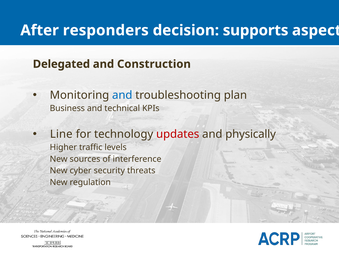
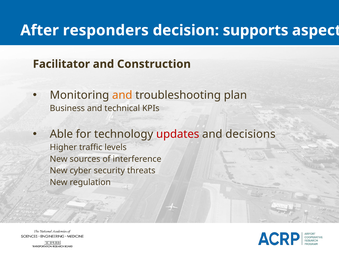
Delegated: Delegated -> Facilitator
and at (122, 95) colour: blue -> orange
Line: Line -> Able
physically: physically -> decisions
